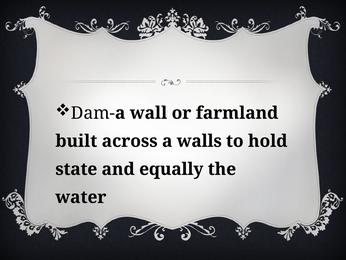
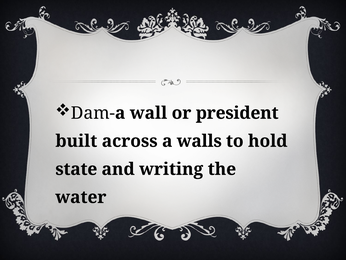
farmland: farmland -> president
equally: equally -> writing
